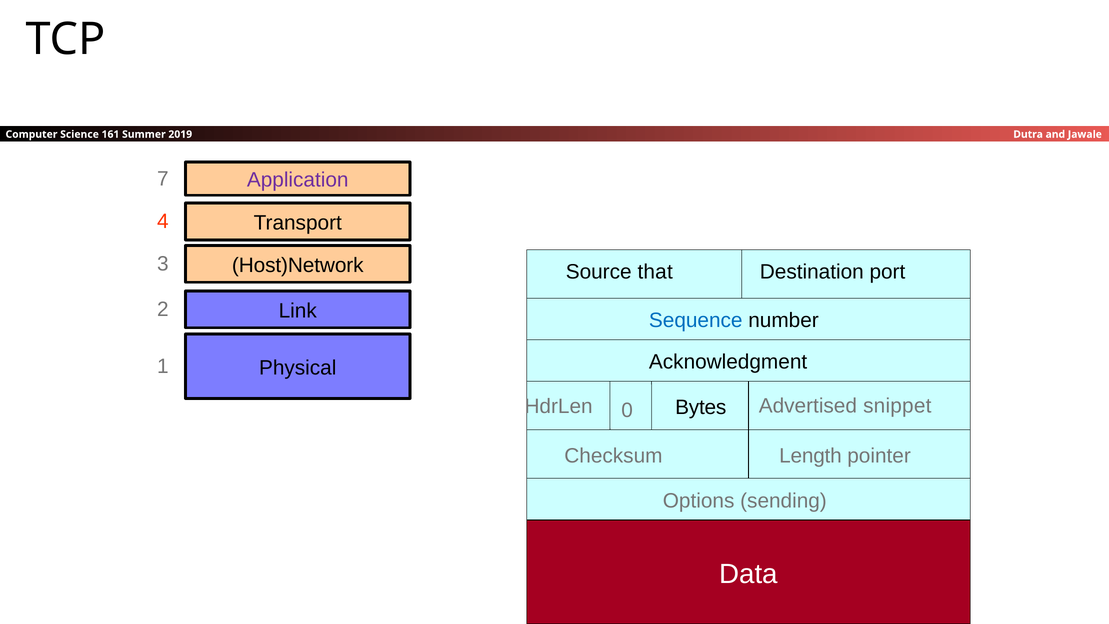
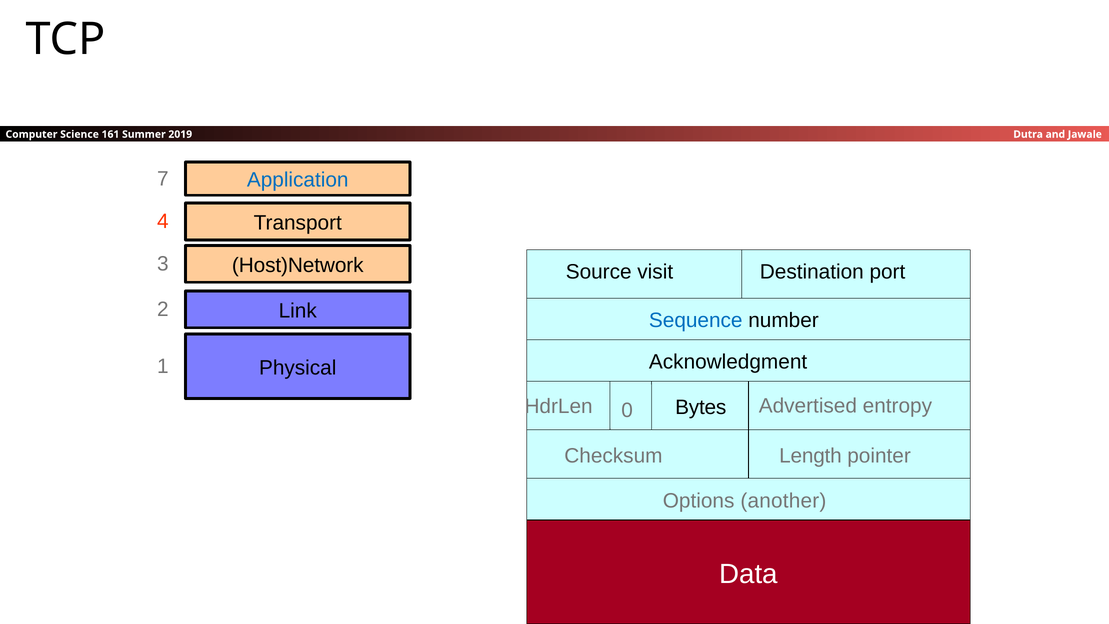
Application colour: purple -> blue
that: that -> visit
snippet: snippet -> entropy
sending: sending -> another
